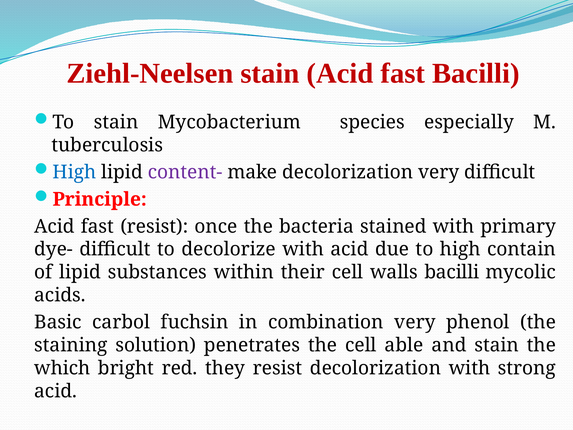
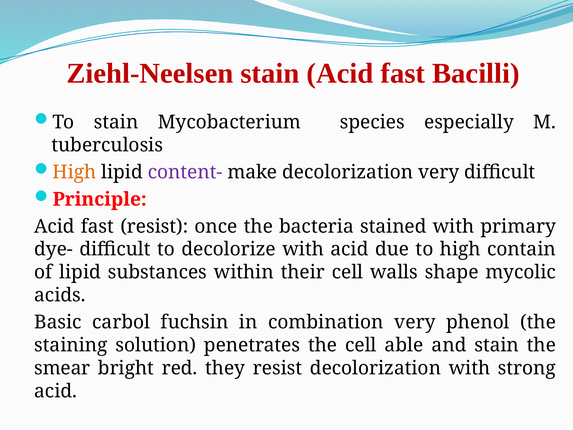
High at (74, 172) colour: blue -> orange
walls bacilli: bacilli -> shape
which: which -> smear
